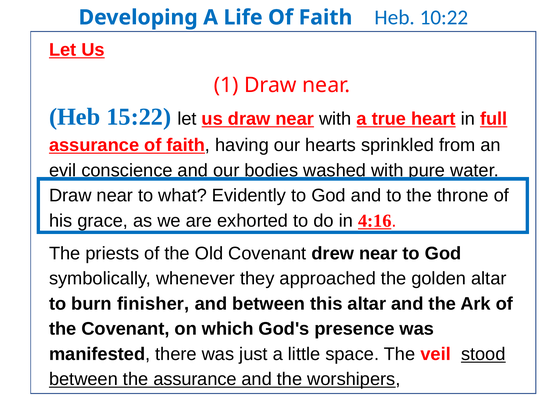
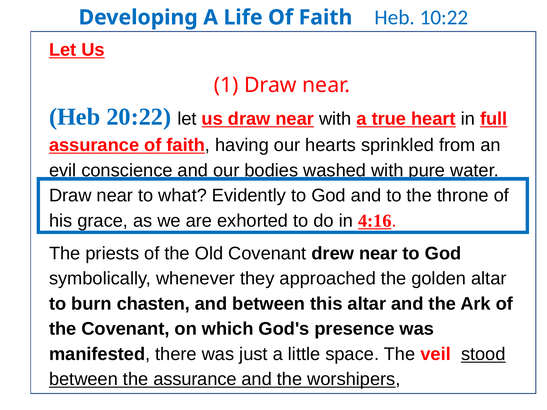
15:22: 15:22 -> 20:22
finisher: finisher -> chasten
